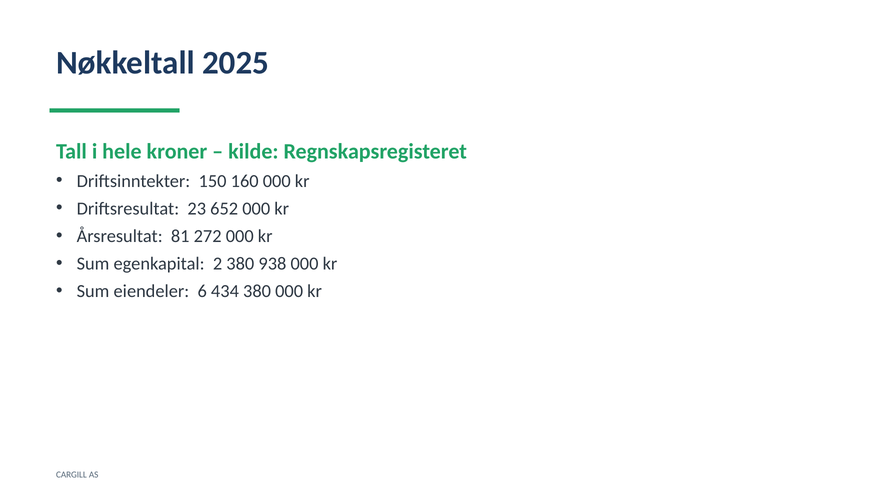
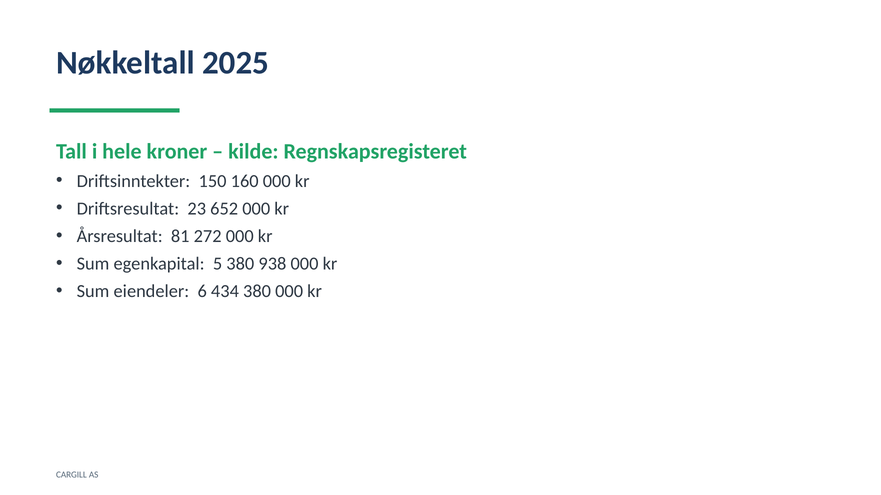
2: 2 -> 5
